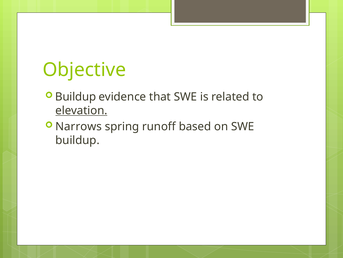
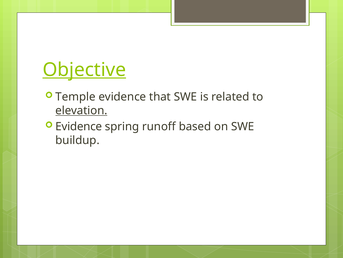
Objective underline: none -> present
Buildup at (76, 97): Buildup -> Temple
Narrows at (79, 126): Narrows -> Evidence
